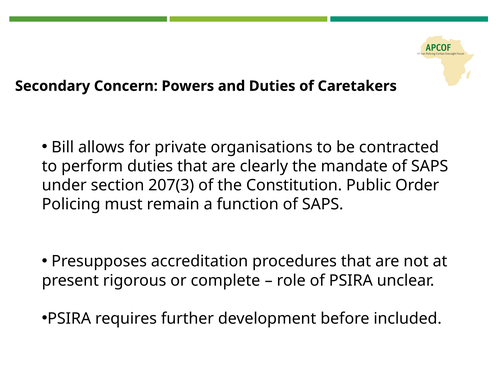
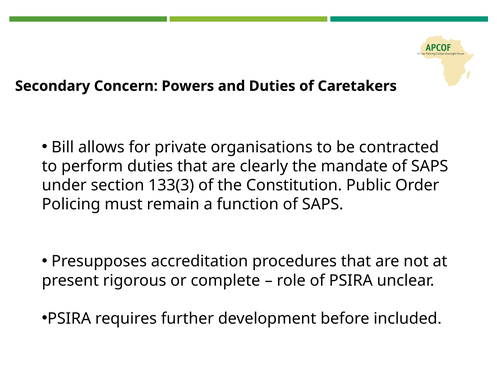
207(3: 207(3 -> 133(3
